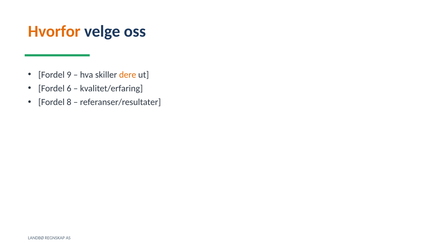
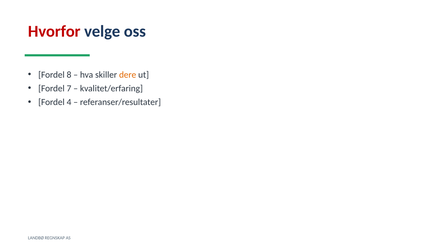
Hvorfor colour: orange -> red
9: 9 -> 8
6: 6 -> 7
8: 8 -> 4
